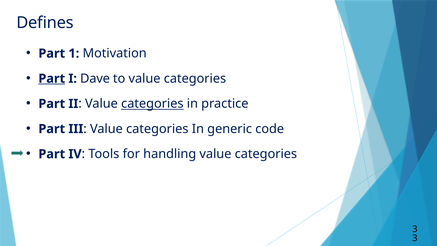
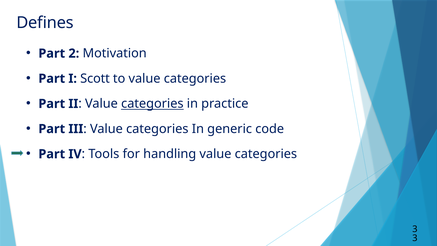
1: 1 -> 2
Part at (52, 79) underline: present -> none
Dave: Dave -> Scott
